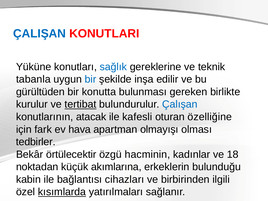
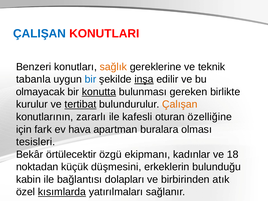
Yüküne: Yüküne -> Benzeri
sağlık colour: blue -> orange
inşa underline: none -> present
gürültüden: gürültüden -> olmayacak
konutta underline: none -> present
Çalışan colour: blue -> orange
atacak: atacak -> zararlı
olmayışı: olmayışı -> buralara
tedbirler: tedbirler -> tesisleri
hacminin: hacminin -> ekipmanı
akımlarına: akımlarına -> düşmesini
cihazları: cihazları -> dolapları
ilgili: ilgili -> atık
